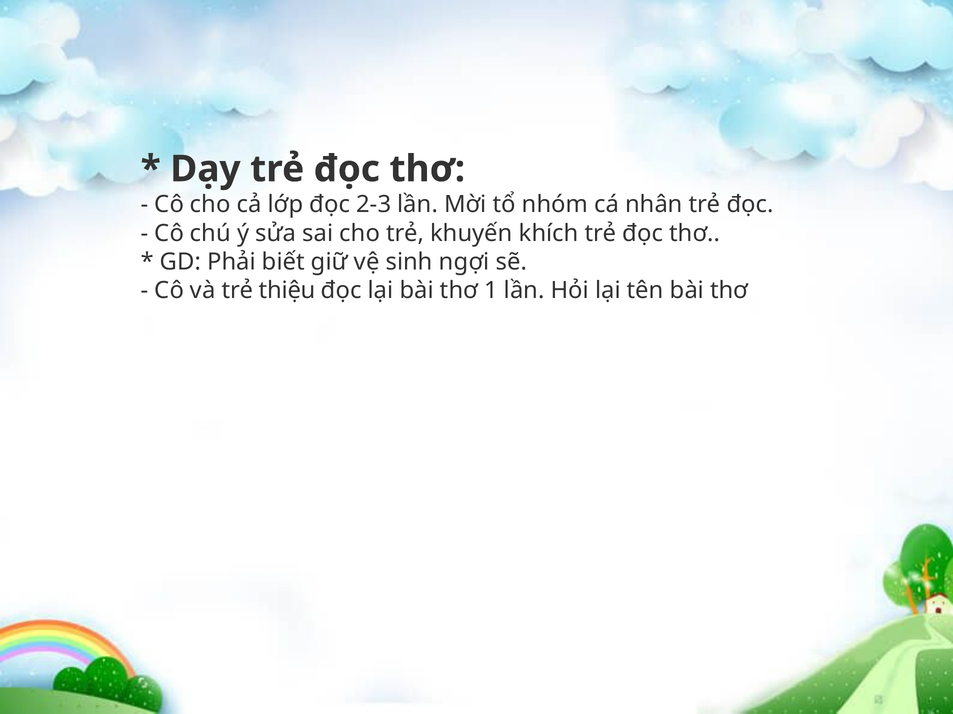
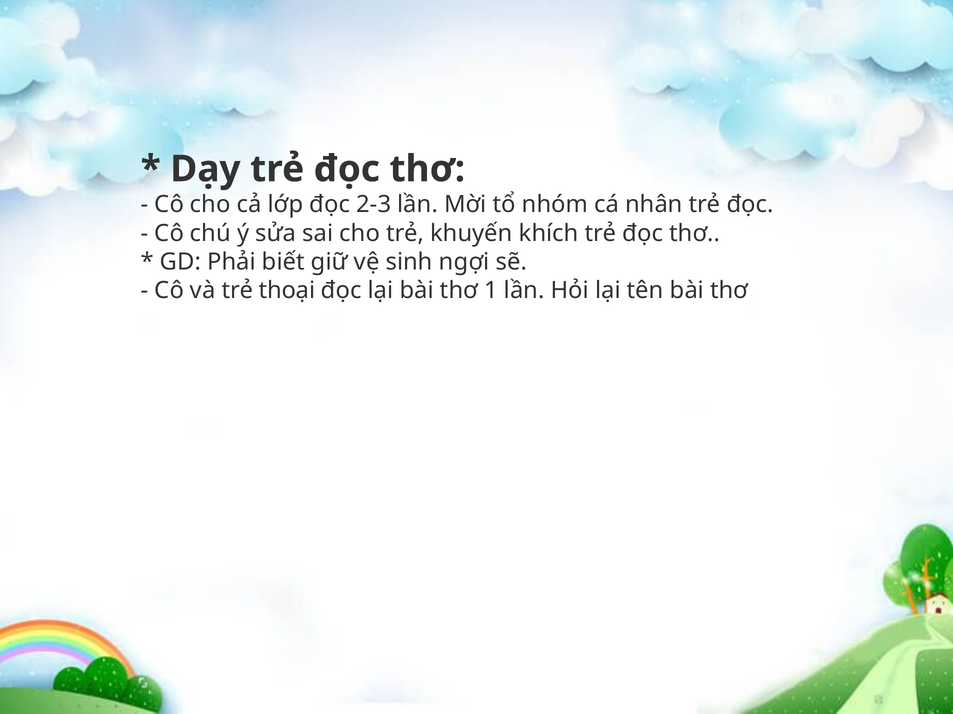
thiệu: thiệu -> thoại
